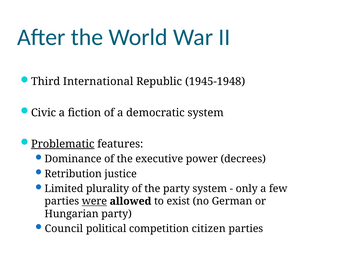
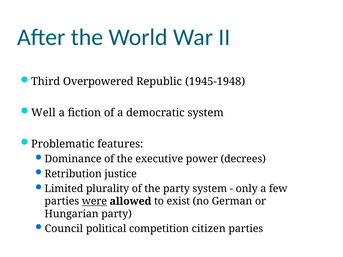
International: International -> Overpowered
Civic: Civic -> Well
Problematic underline: present -> none
